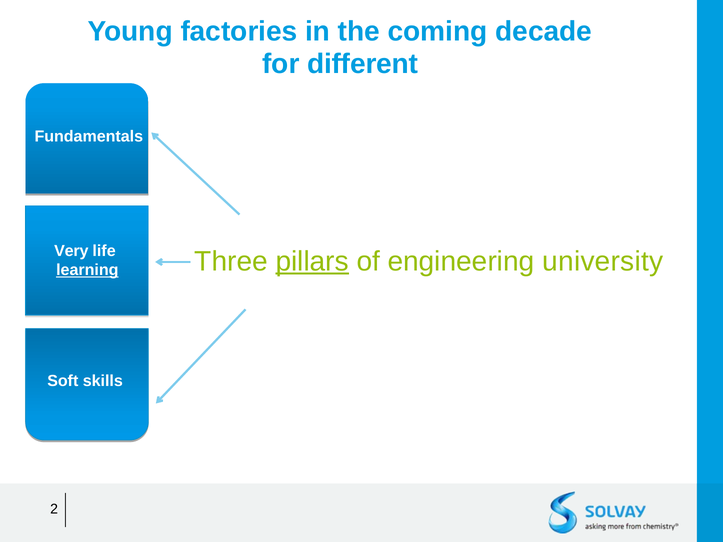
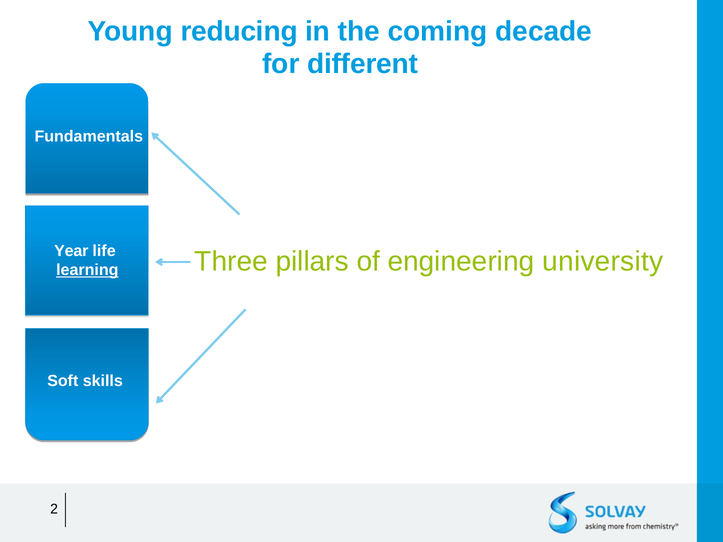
factories: factories -> reducing
Very: Very -> Year
pillars underline: present -> none
